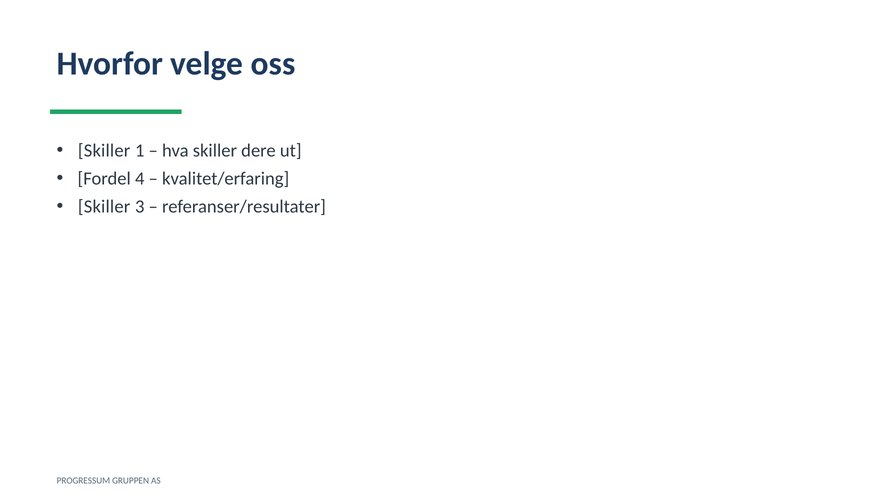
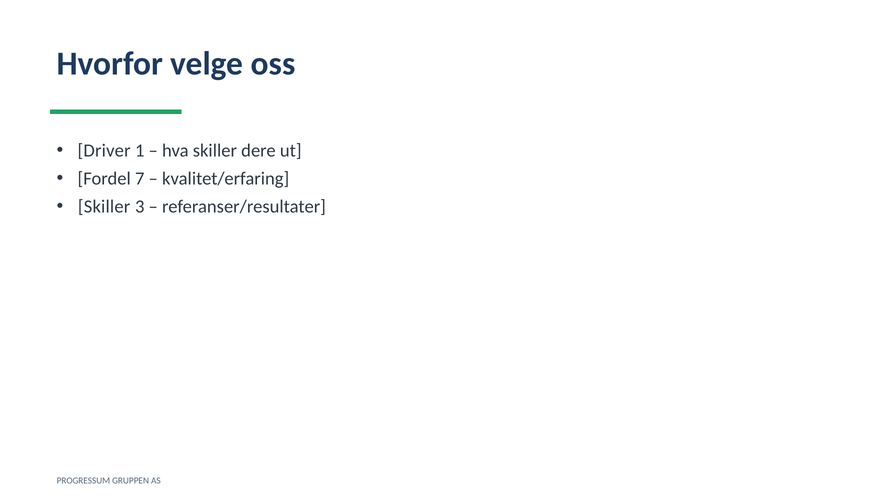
Skiller at (104, 151): Skiller -> Driver
4: 4 -> 7
